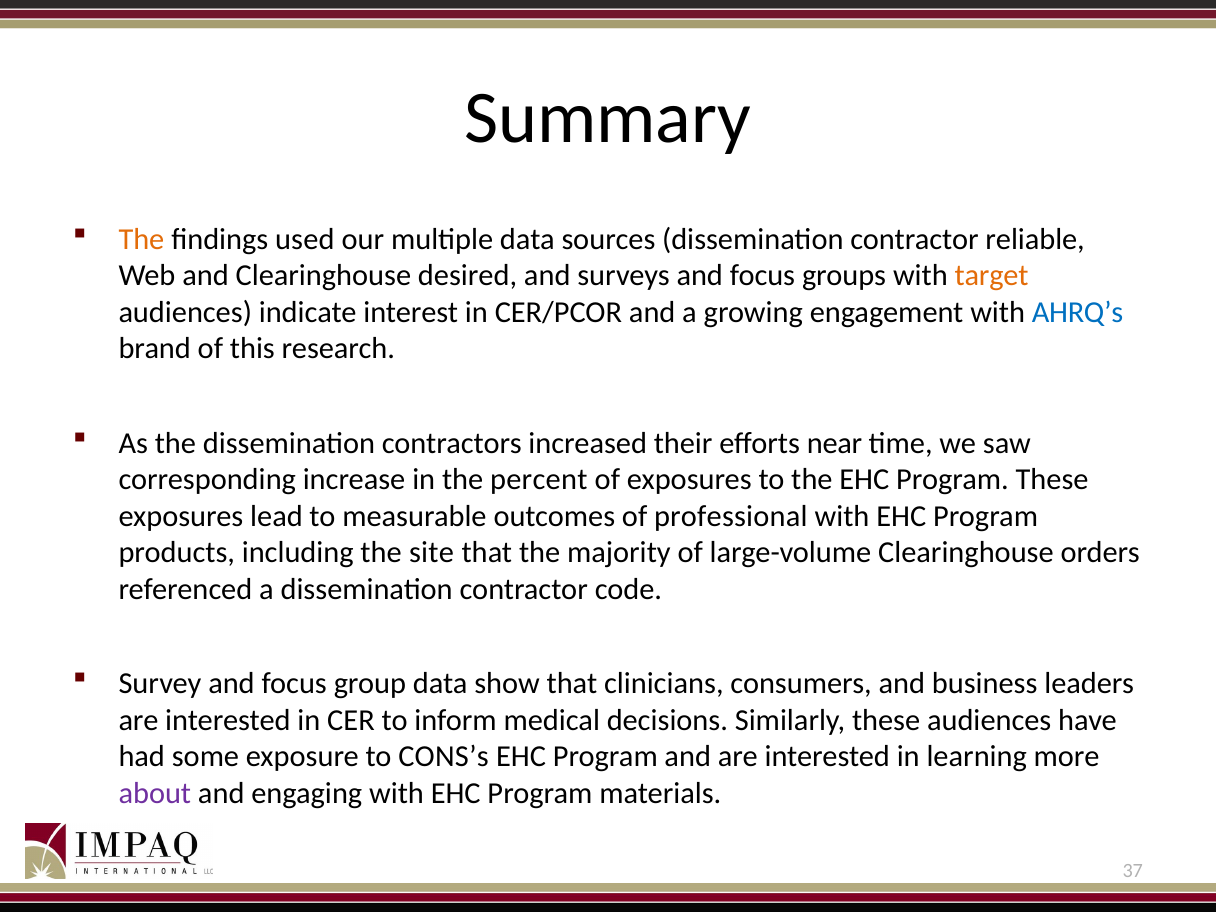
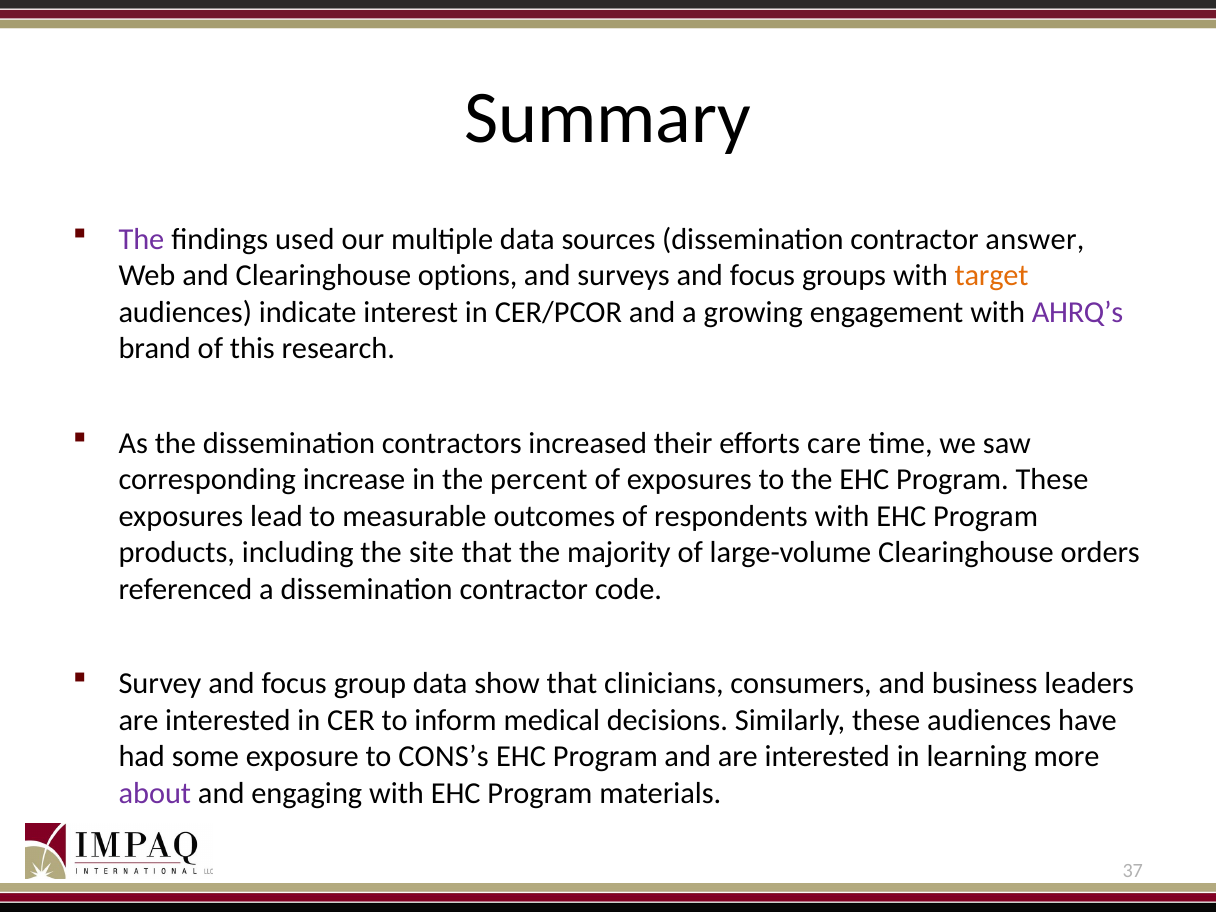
The at (141, 239) colour: orange -> purple
reliable: reliable -> answer
desired: desired -> options
AHRQ’s colour: blue -> purple
near: near -> care
professional: professional -> respondents
